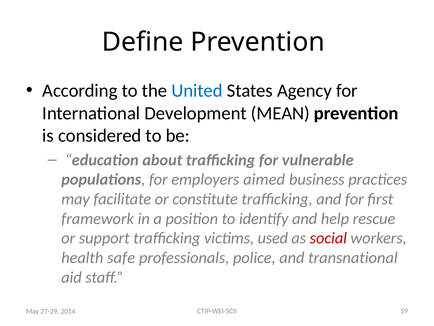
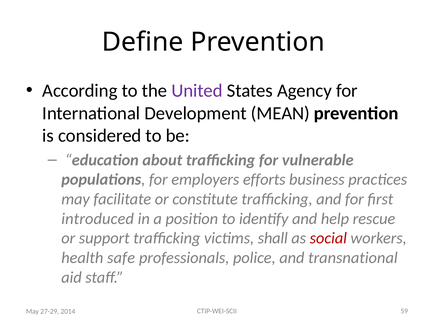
United colour: blue -> purple
aimed: aimed -> efforts
framework: framework -> introduced
used: used -> shall
